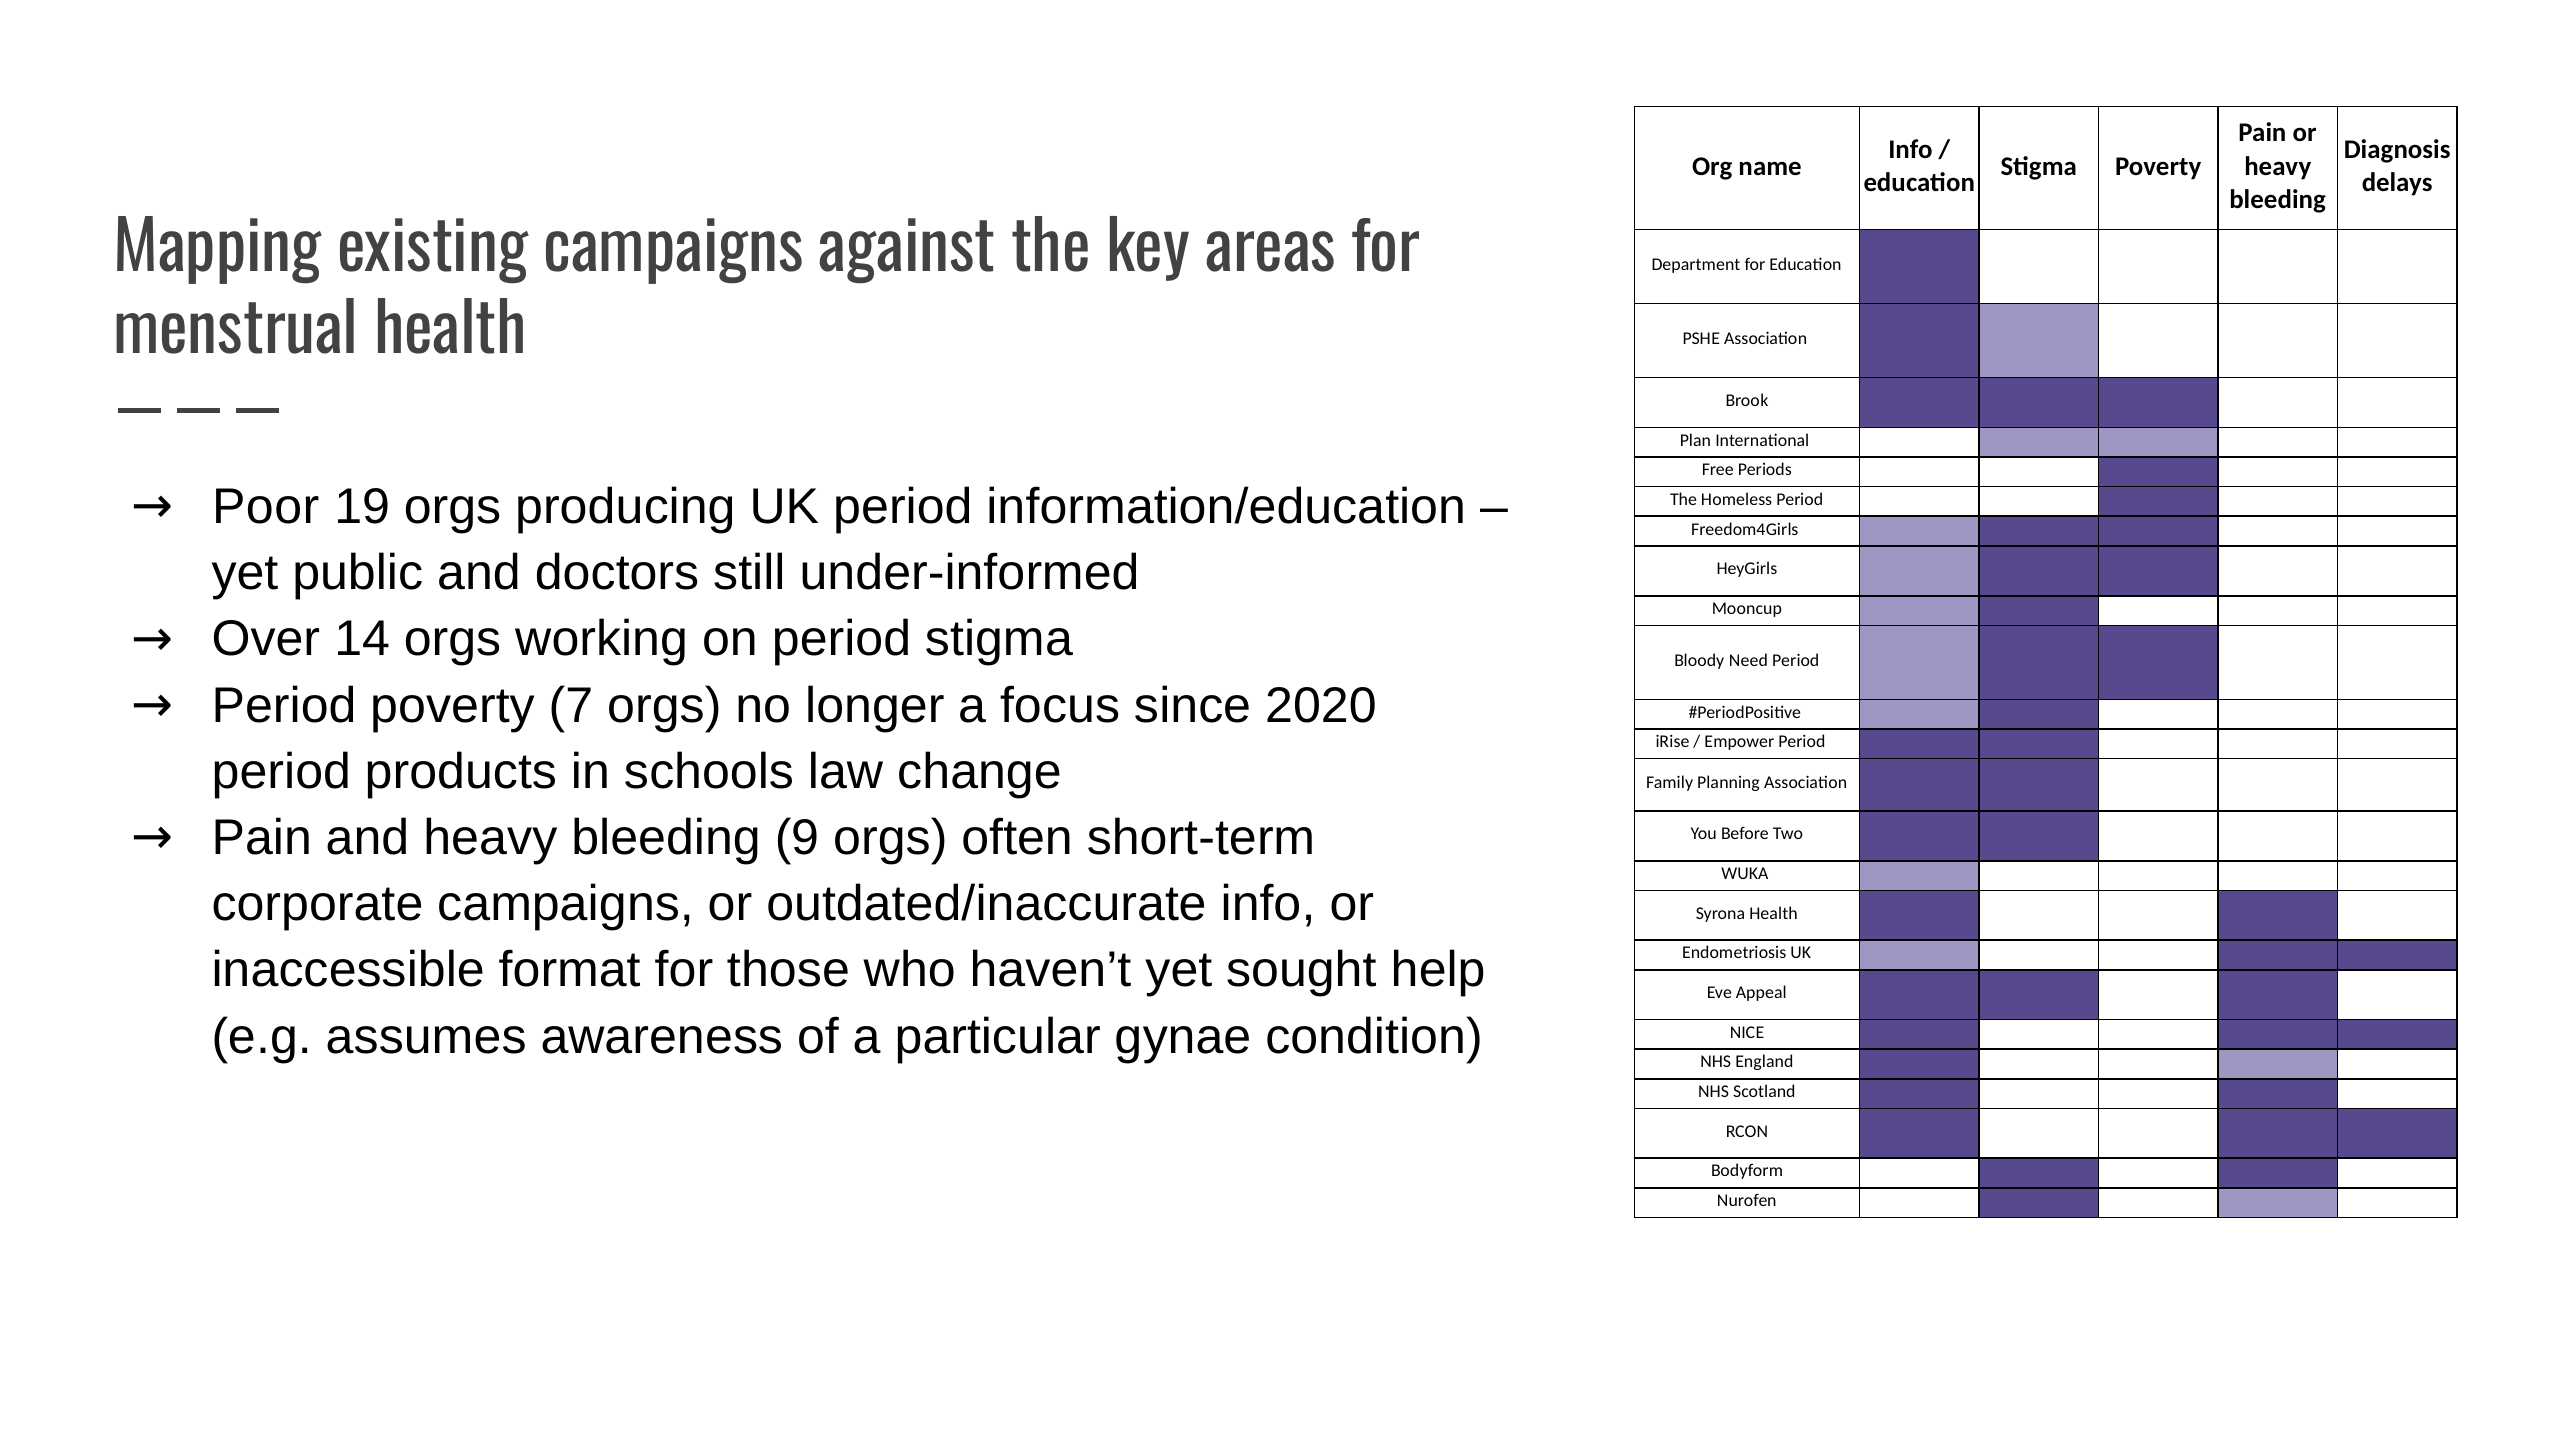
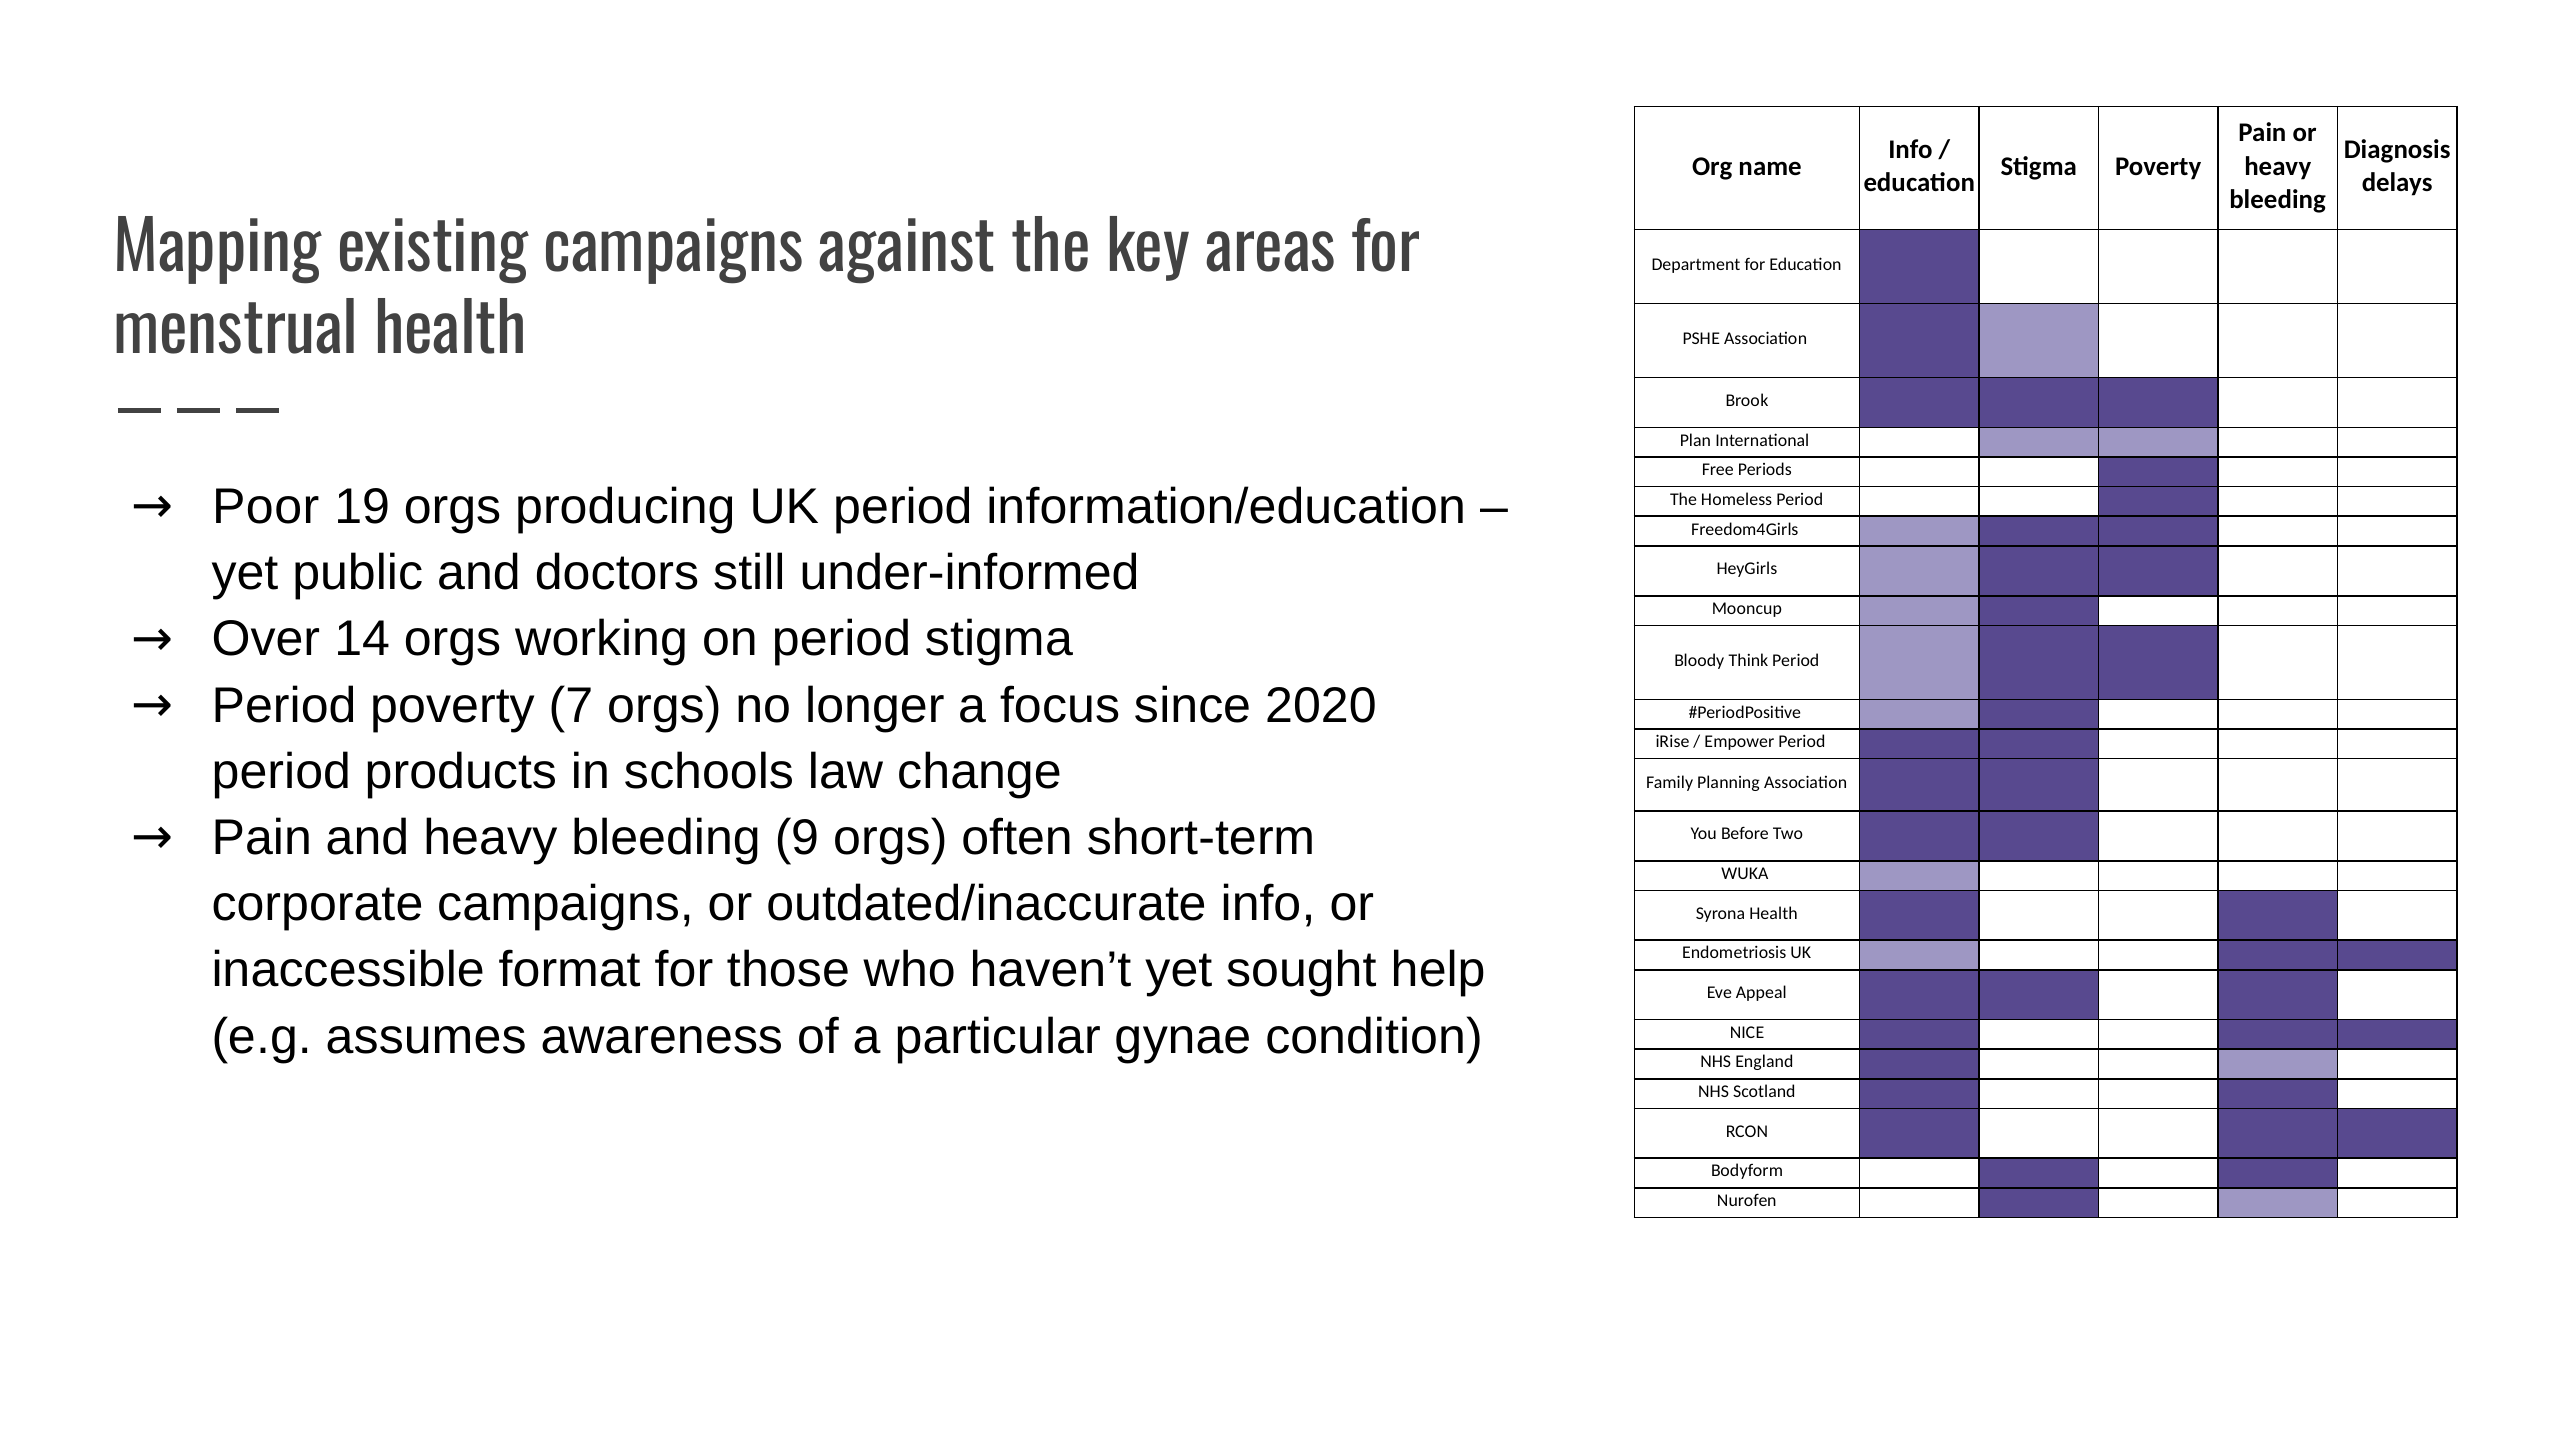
Need: Need -> Think
